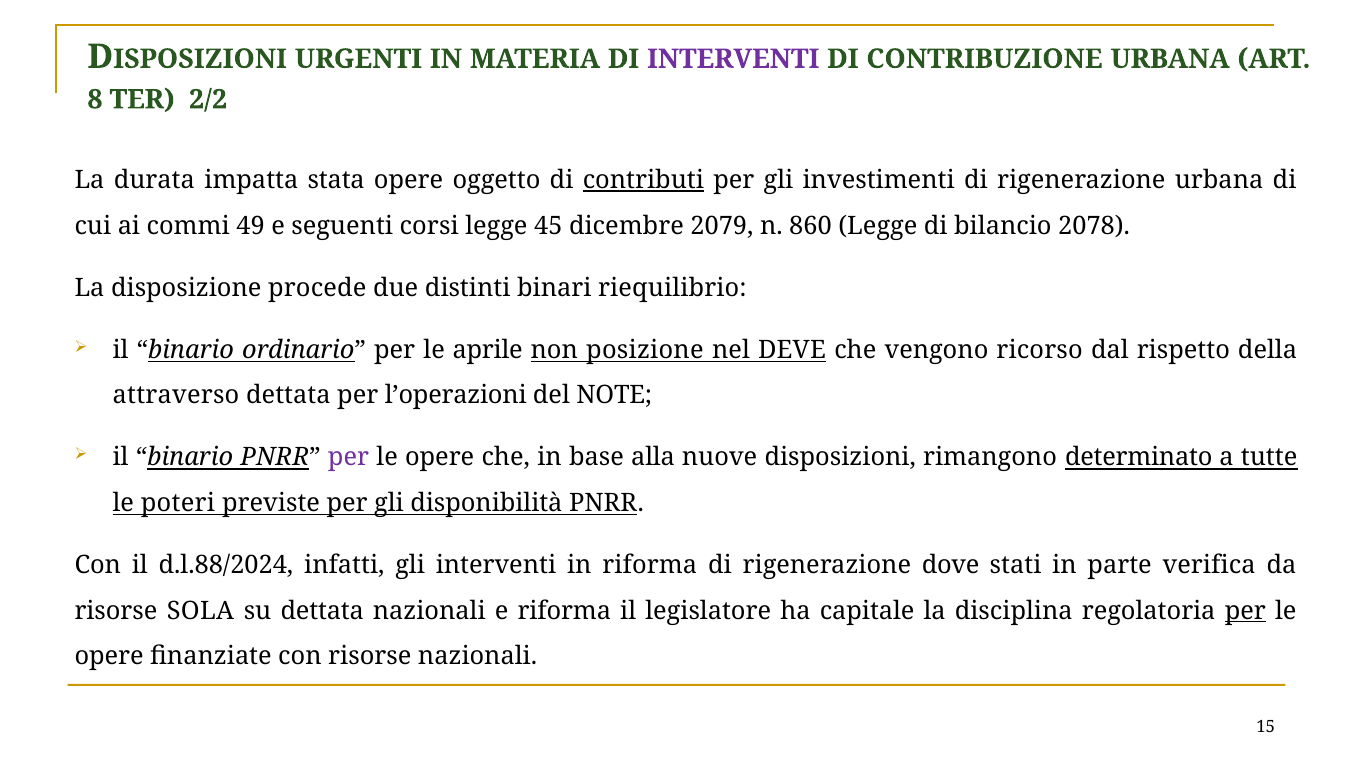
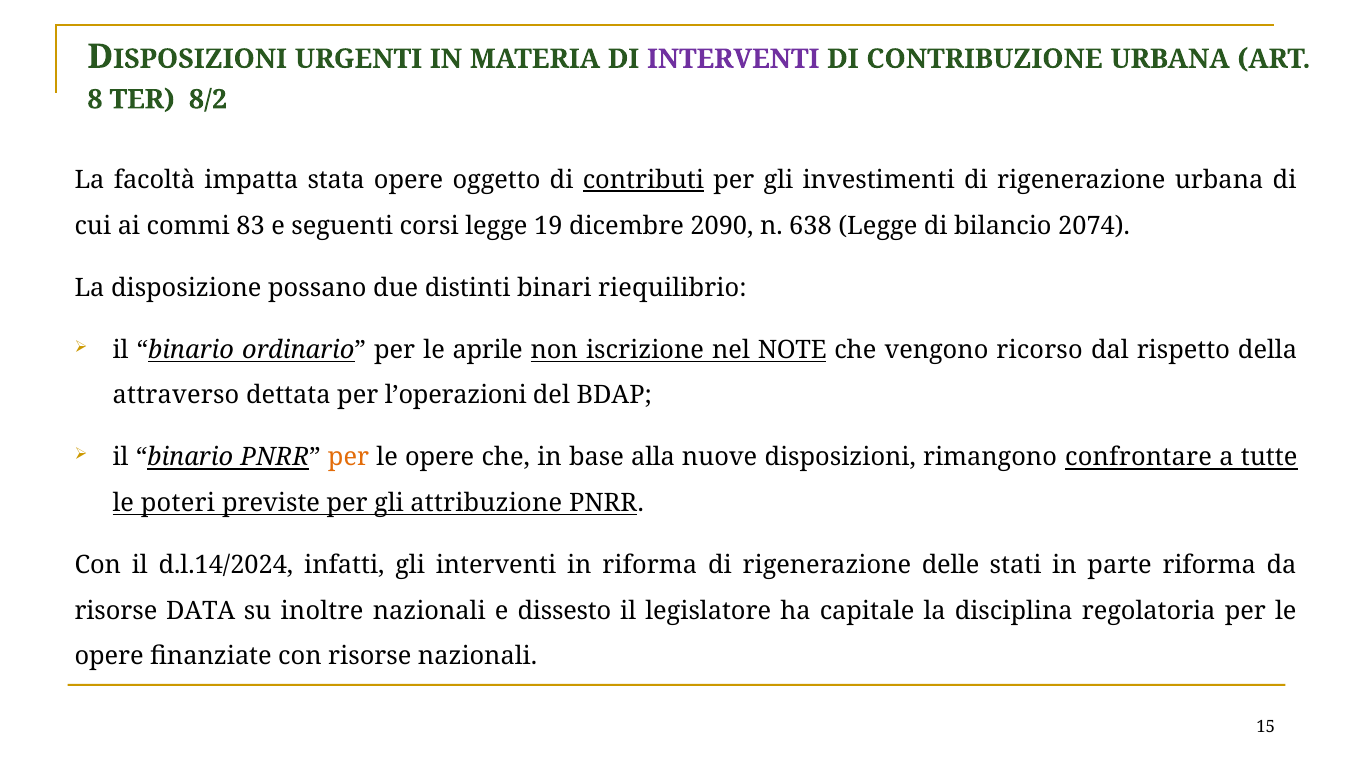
2/2: 2/2 -> 8/2
durata: durata -> facoltà
49: 49 -> 83
45: 45 -> 19
2079: 2079 -> 2090
860: 860 -> 638
2078: 2078 -> 2074
procede: procede -> possano
posizione: posizione -> iscrizione
DEVE: DEVE -> NOTE
NOTE: NOTE -> BDAP
per at (349, 458) colour: purple -> orange
determinato: determinato -> confrontare
disponibilità: disponibilità -> attribuzione
d.l.88/2024: d.l.88/2024 -> d.l.14/2024
dove: dove -> delle
parte verifica: verifica -> riforma
SOLA: SOLA -> DATA
su dettata: dettata -> inoltre
e riforma: riforma -> dissesto
per at (1245, 611) underline: present -> none
